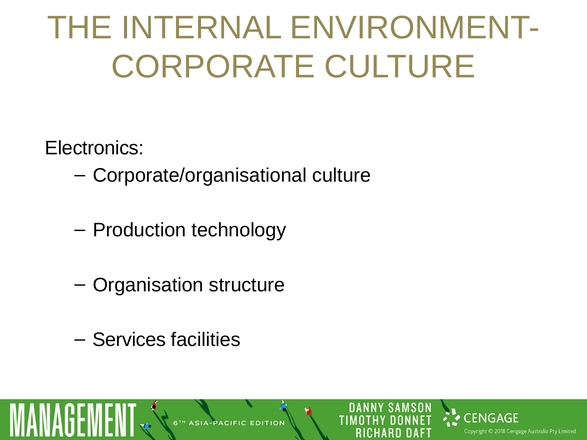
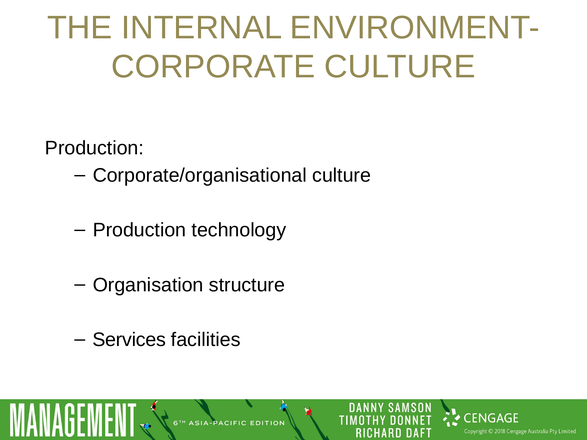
Electronics at (95, 148): Electronics -> Production
